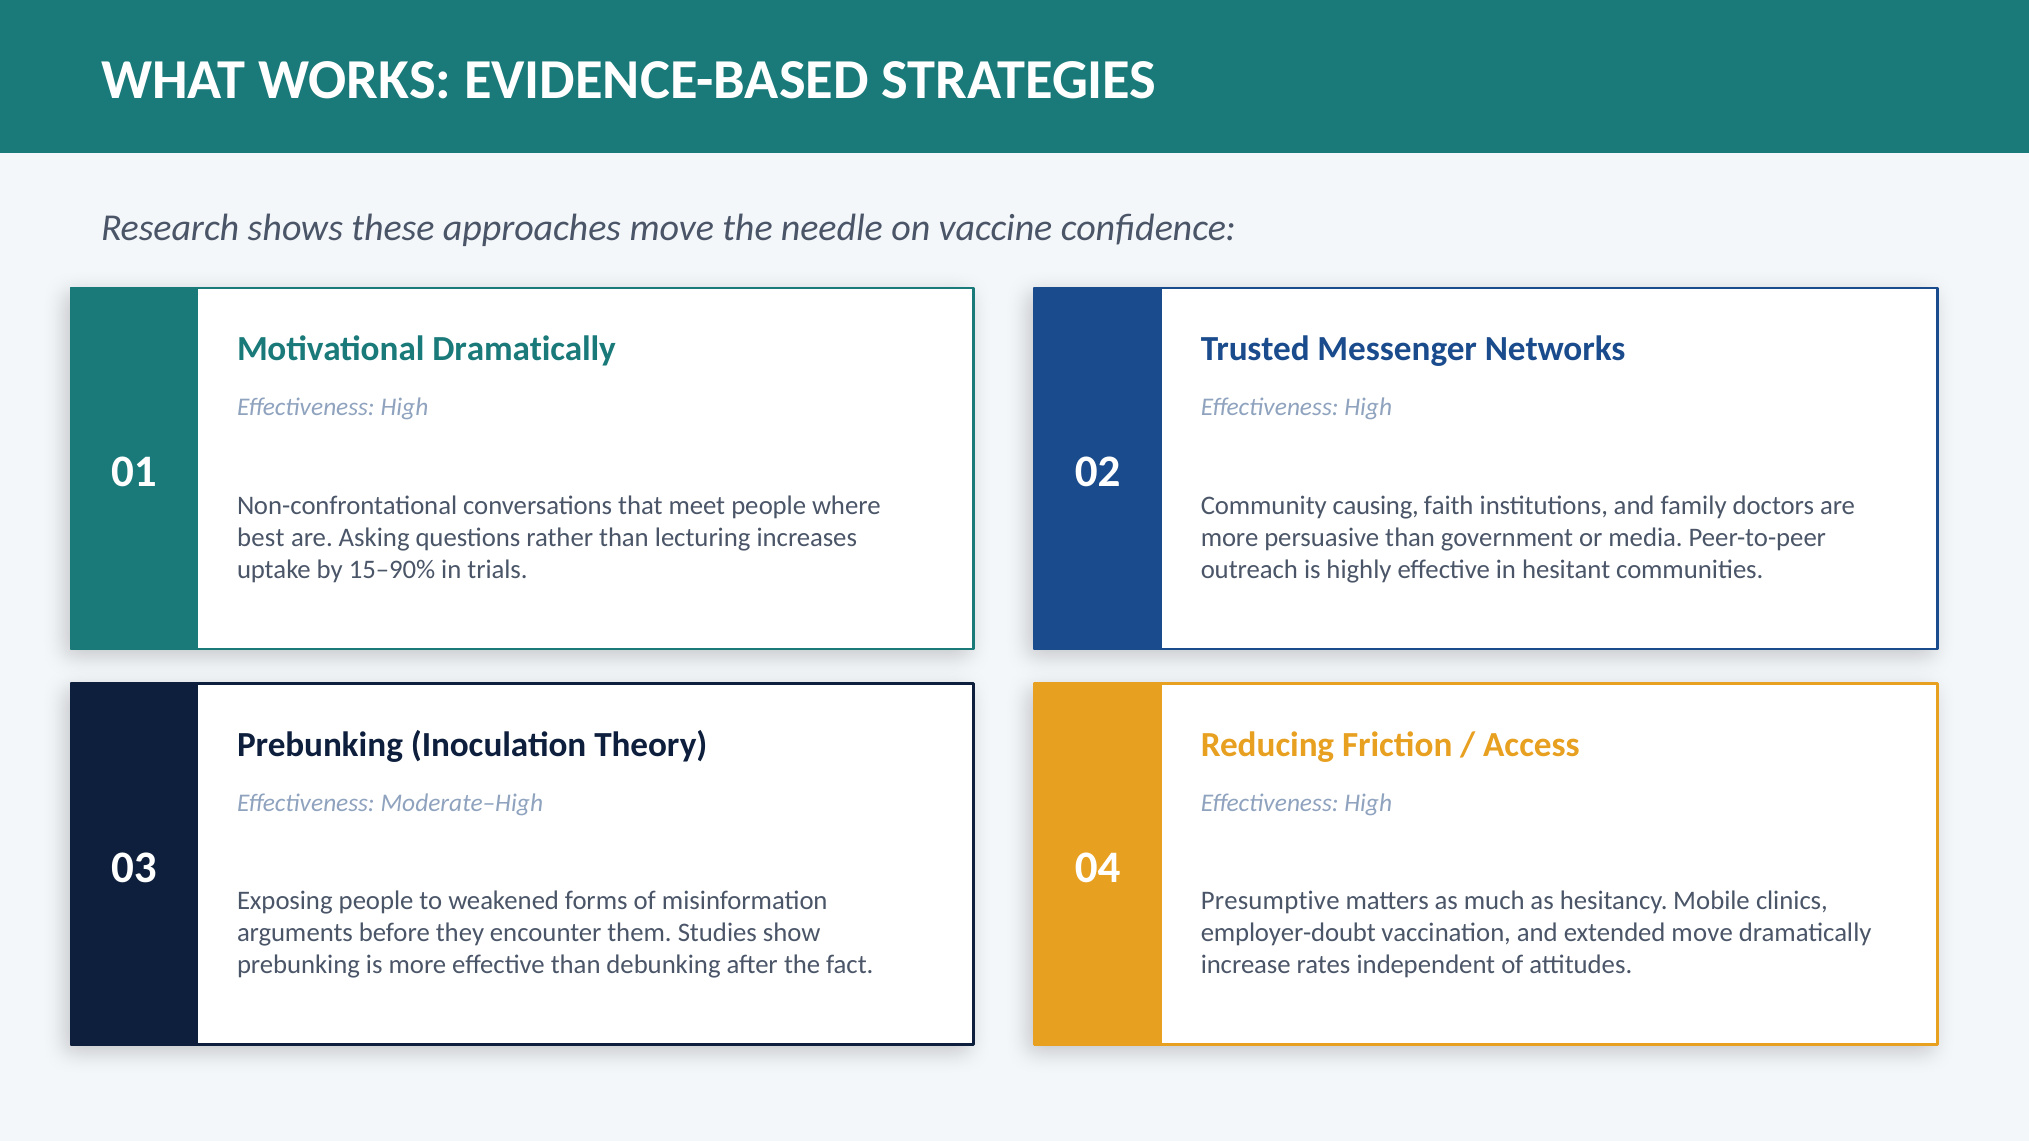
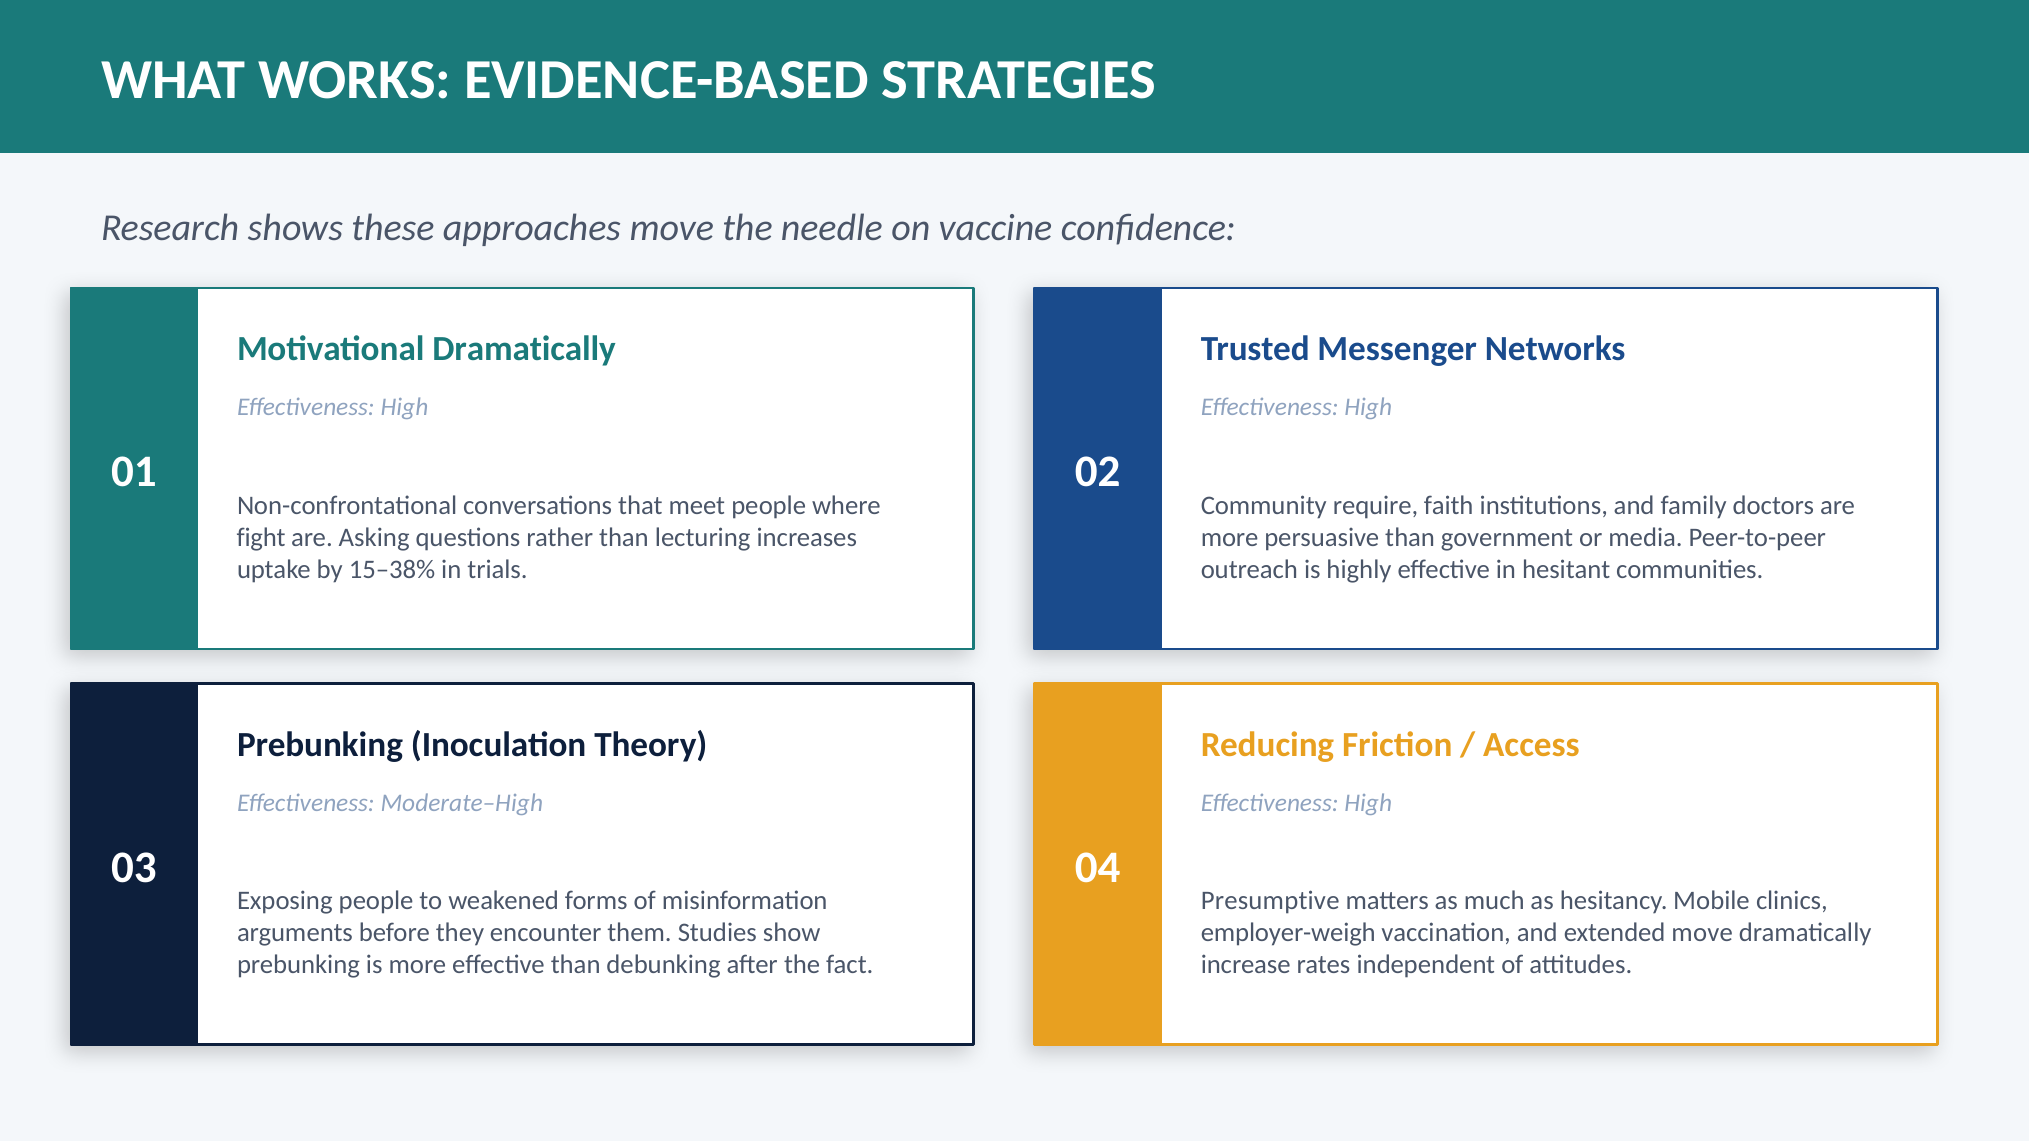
causing: causing -> require
best: best -> fight
15–90%: 15–90% -> 15–38%
employer-doubt: employer-doubt -> employer-weigh
